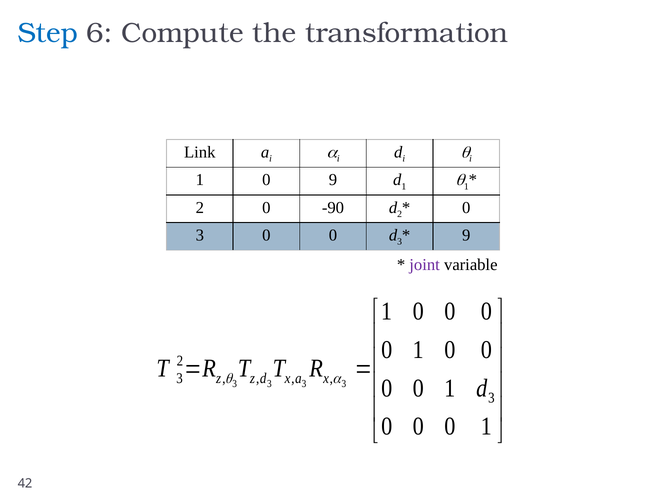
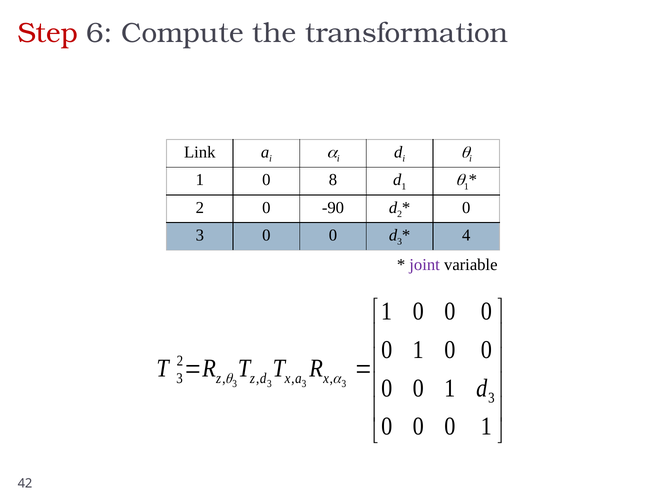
Step colour: blue -> red
0 9: 9 -> 8
9 at (466, 236): 9 -> 4
